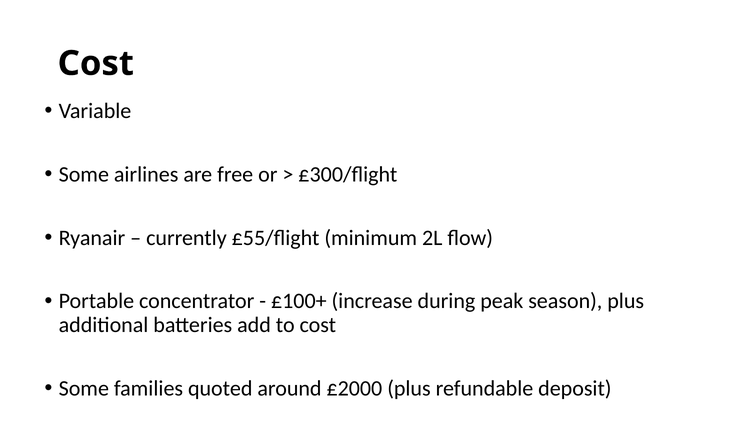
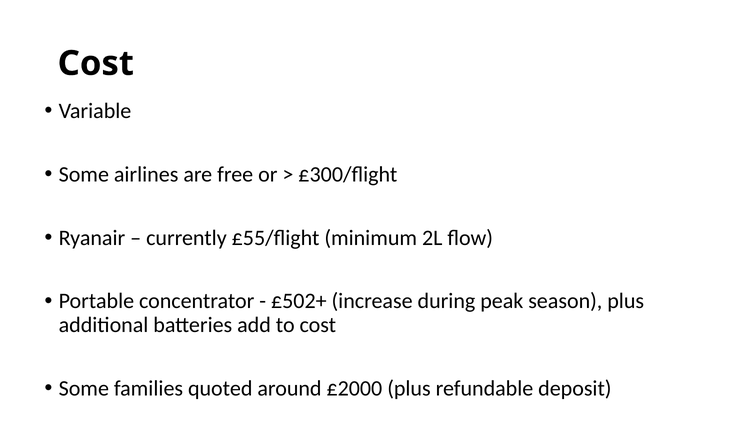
£100+: £100+ -> £502+
